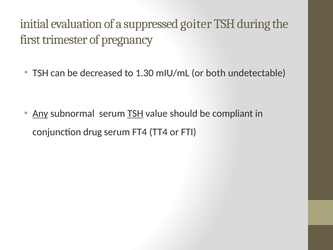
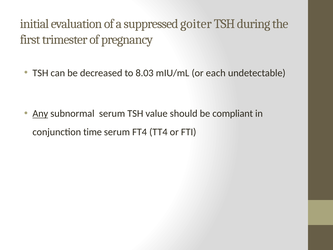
1.30: 1.30 -> 8.03
both: both -> each
TSH at (135, 114) underline: present -> none
drug: drug -> time
